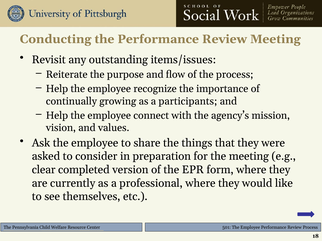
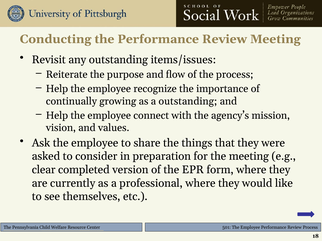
a participants: participants -> outstanding
